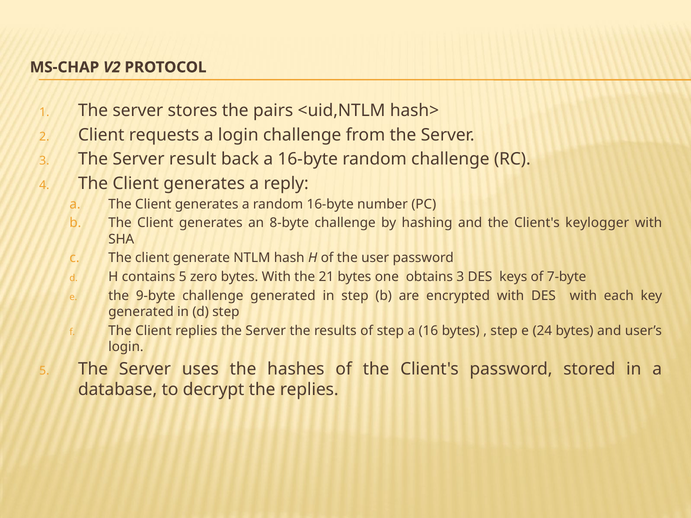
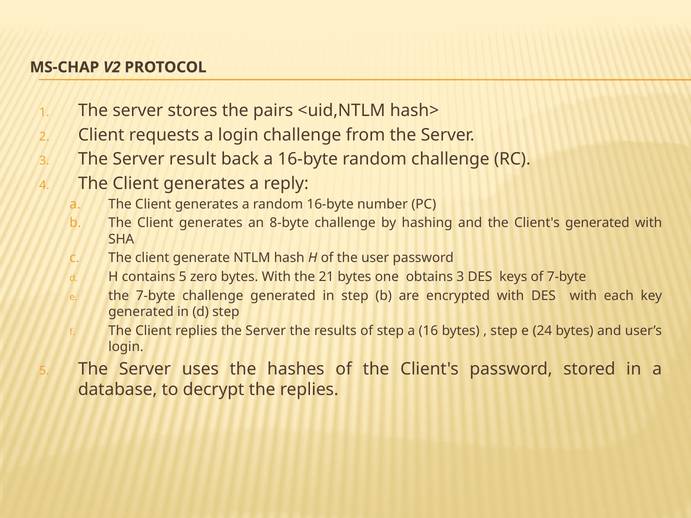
Client's keylogger: keylogger -> generated
the 9-byte: 9-byte -> 7-byte
